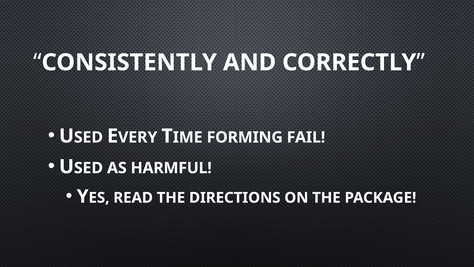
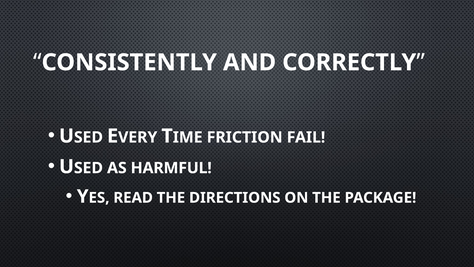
FORMING: FORMING -> FRICTION
